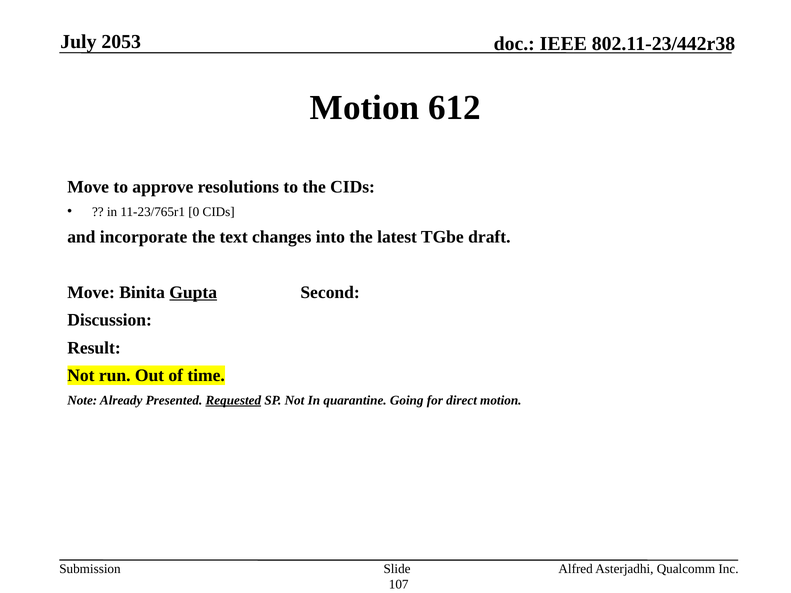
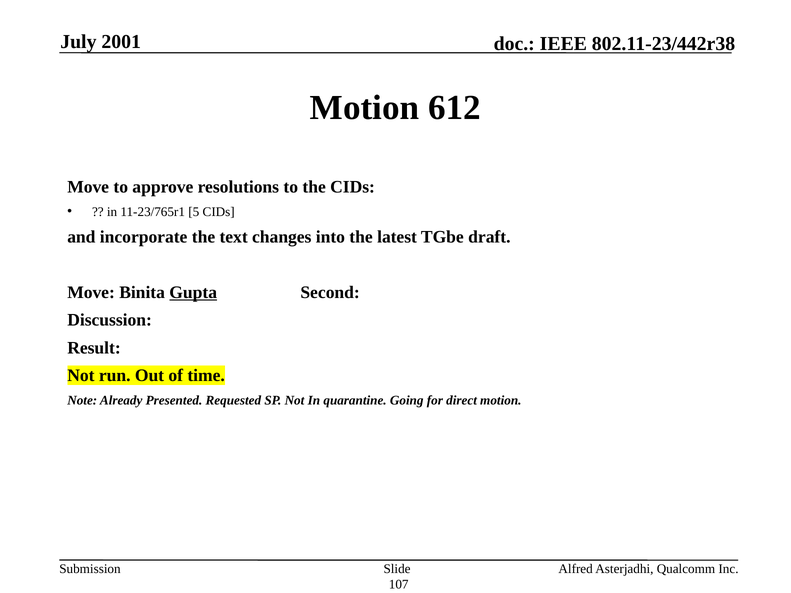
2053: 2053 -> 2001
0: 0 -> 5
Requested underline: present -> none
